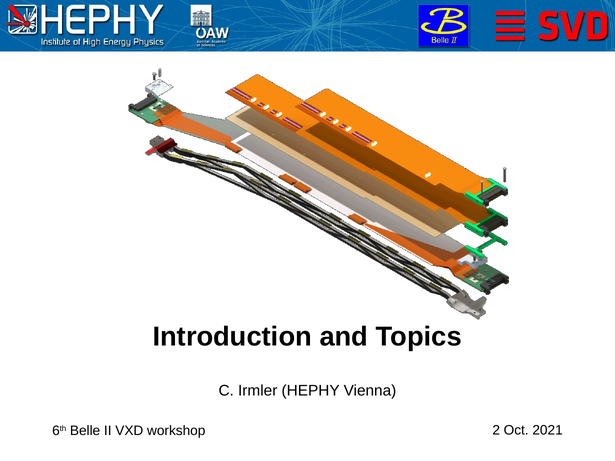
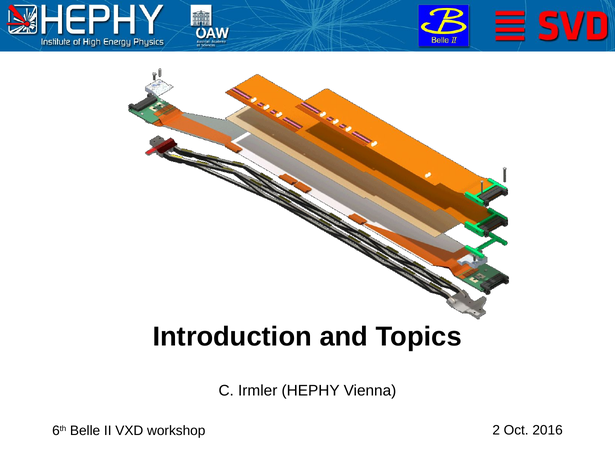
2021: 2021 -> 2016
